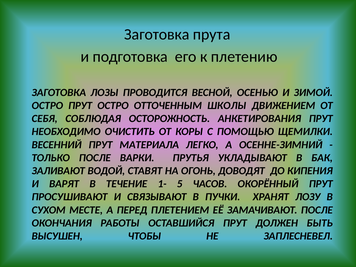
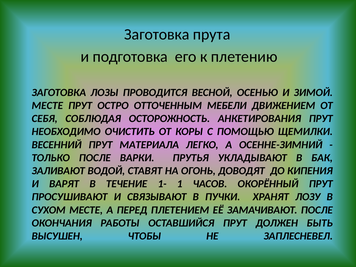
ОСТРО at (47, 106): ОСТРО -> МЕСТЕ
ШКОЛЫ: ШКОЛЫ -> МЕБЕЛИ
5: 5 -> 1
